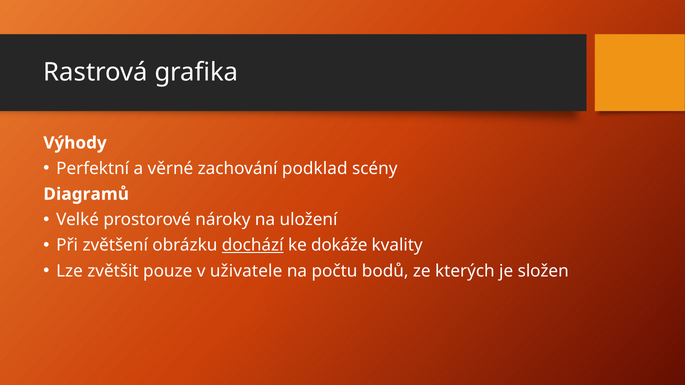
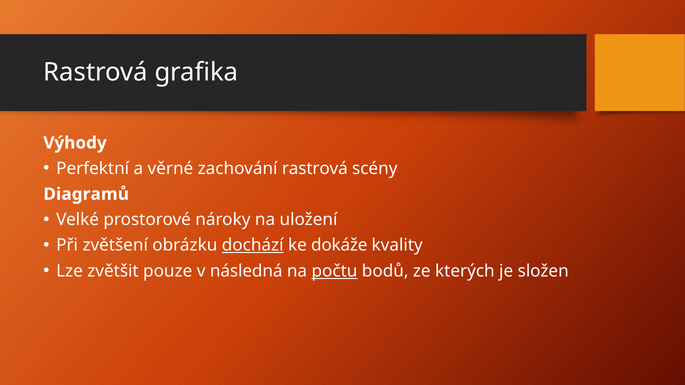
zachování podklad: podklad -> rastrová
uživatele: uživatele -> následná
počtu underline: none -> present
